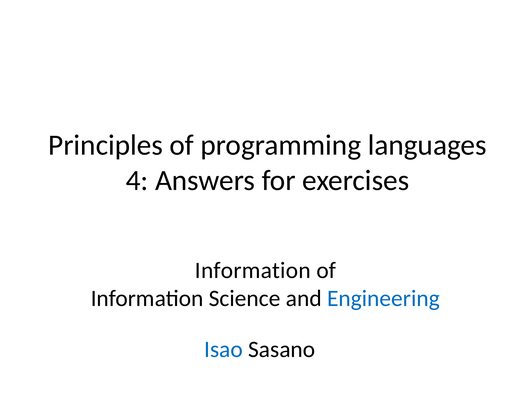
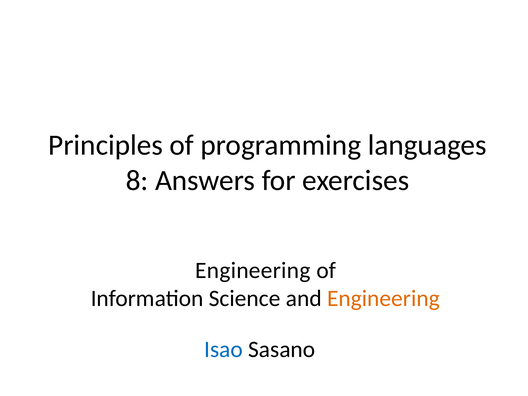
4: 4 -> 8
Information at (253, 270): Information -> Engineering
Engineering at (383, 299) colour: blue -> orange
